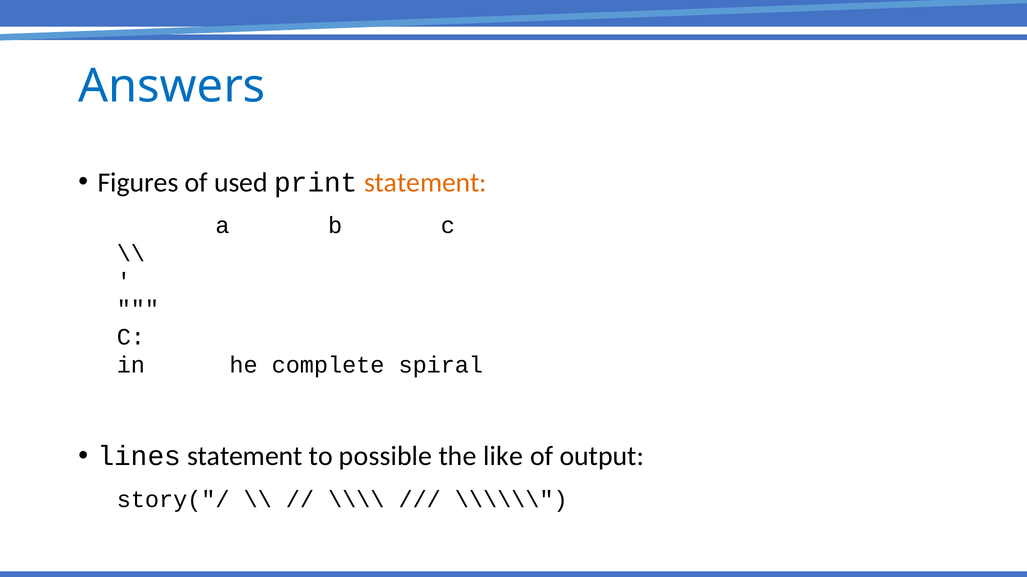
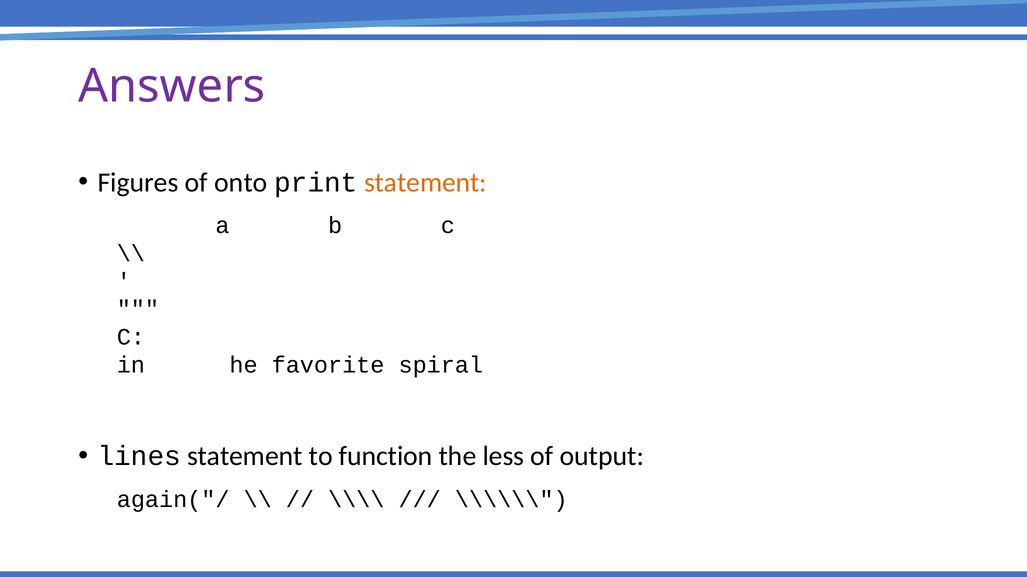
Answers colour: blue -> purple
used: used -> onto
complete: complete -> favorite
possible: possible -> function
like: like -> less
story("/: story("/ -> again("/
